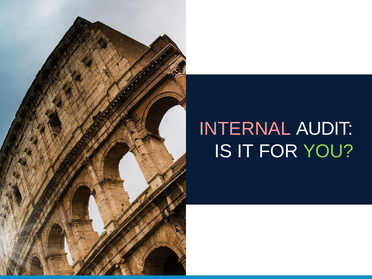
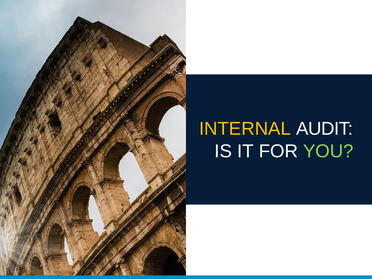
INTERNAL colour: pink -> yellow
